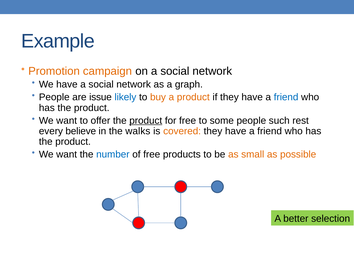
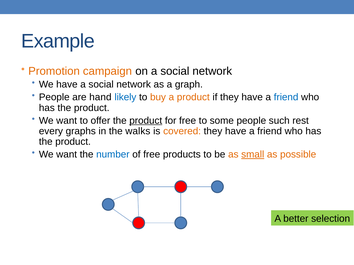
issue: issue -> hand
believe: believe -> graphs
small underline: none -> present
